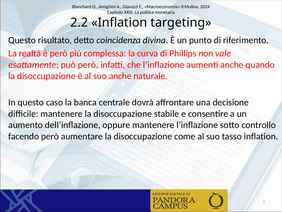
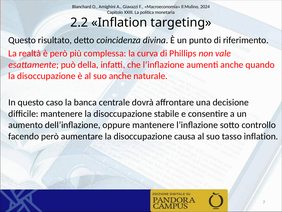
può però: però -> della
come: come -> causa
